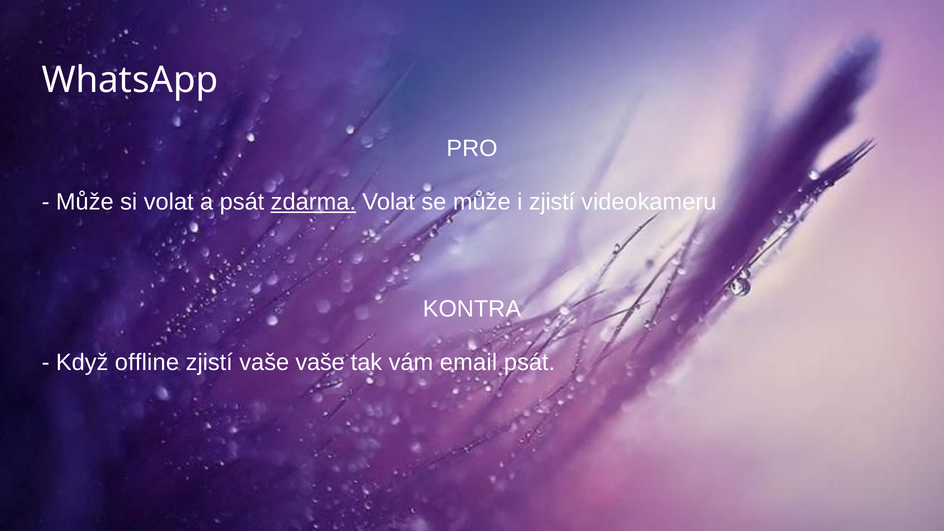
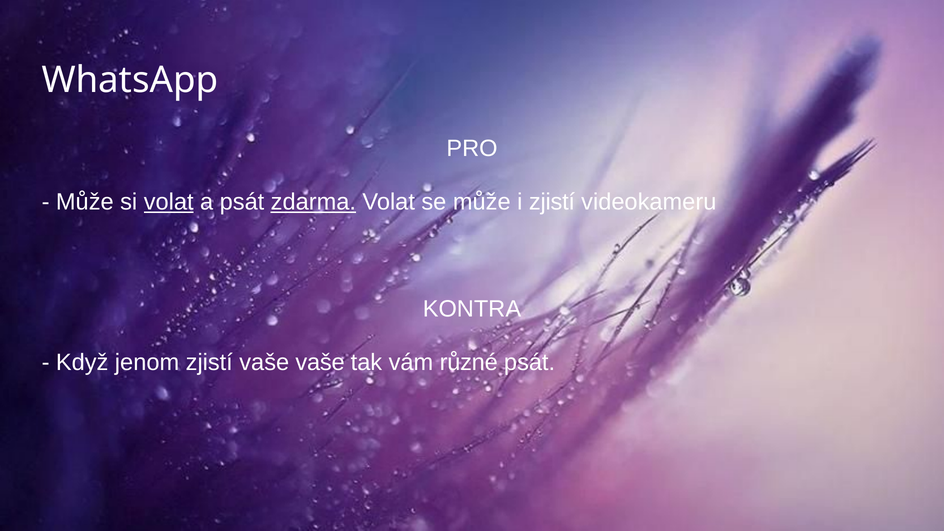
volat at (169, 202) underline: none -> present
offline: offline -> jenom
email: email -> různé
